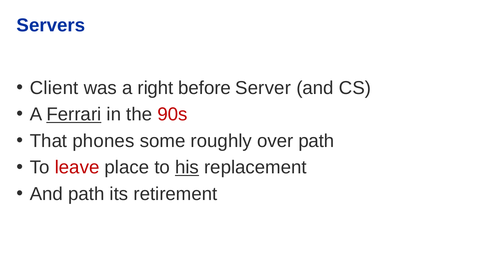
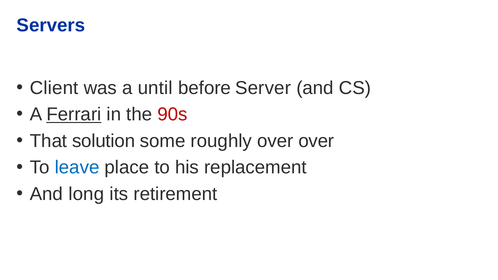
right: right -> until
phones: phones -> solution
over path: path -> over
leave colour: red -> blue
his underline: present -> none
And path: path -> long
